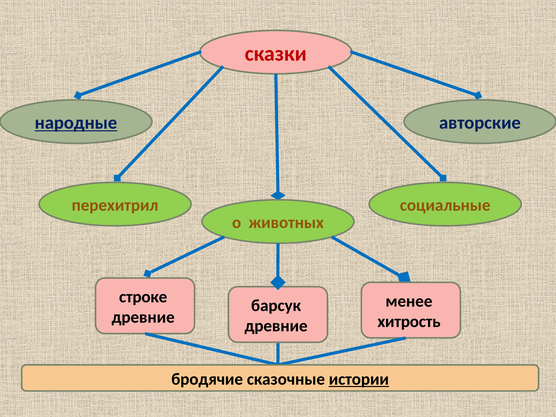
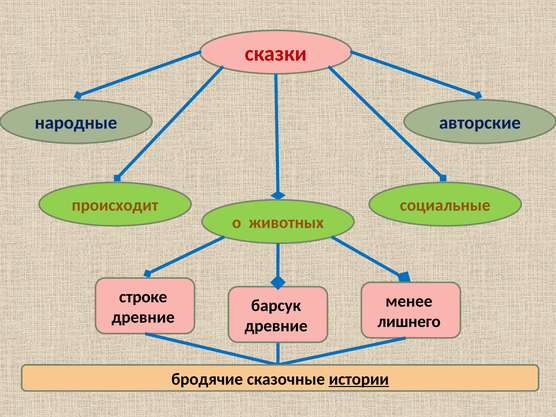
народные underline: present -> none
перехитрил: перехитрил -> происходит
хитрость: хитрость -> лишнего
